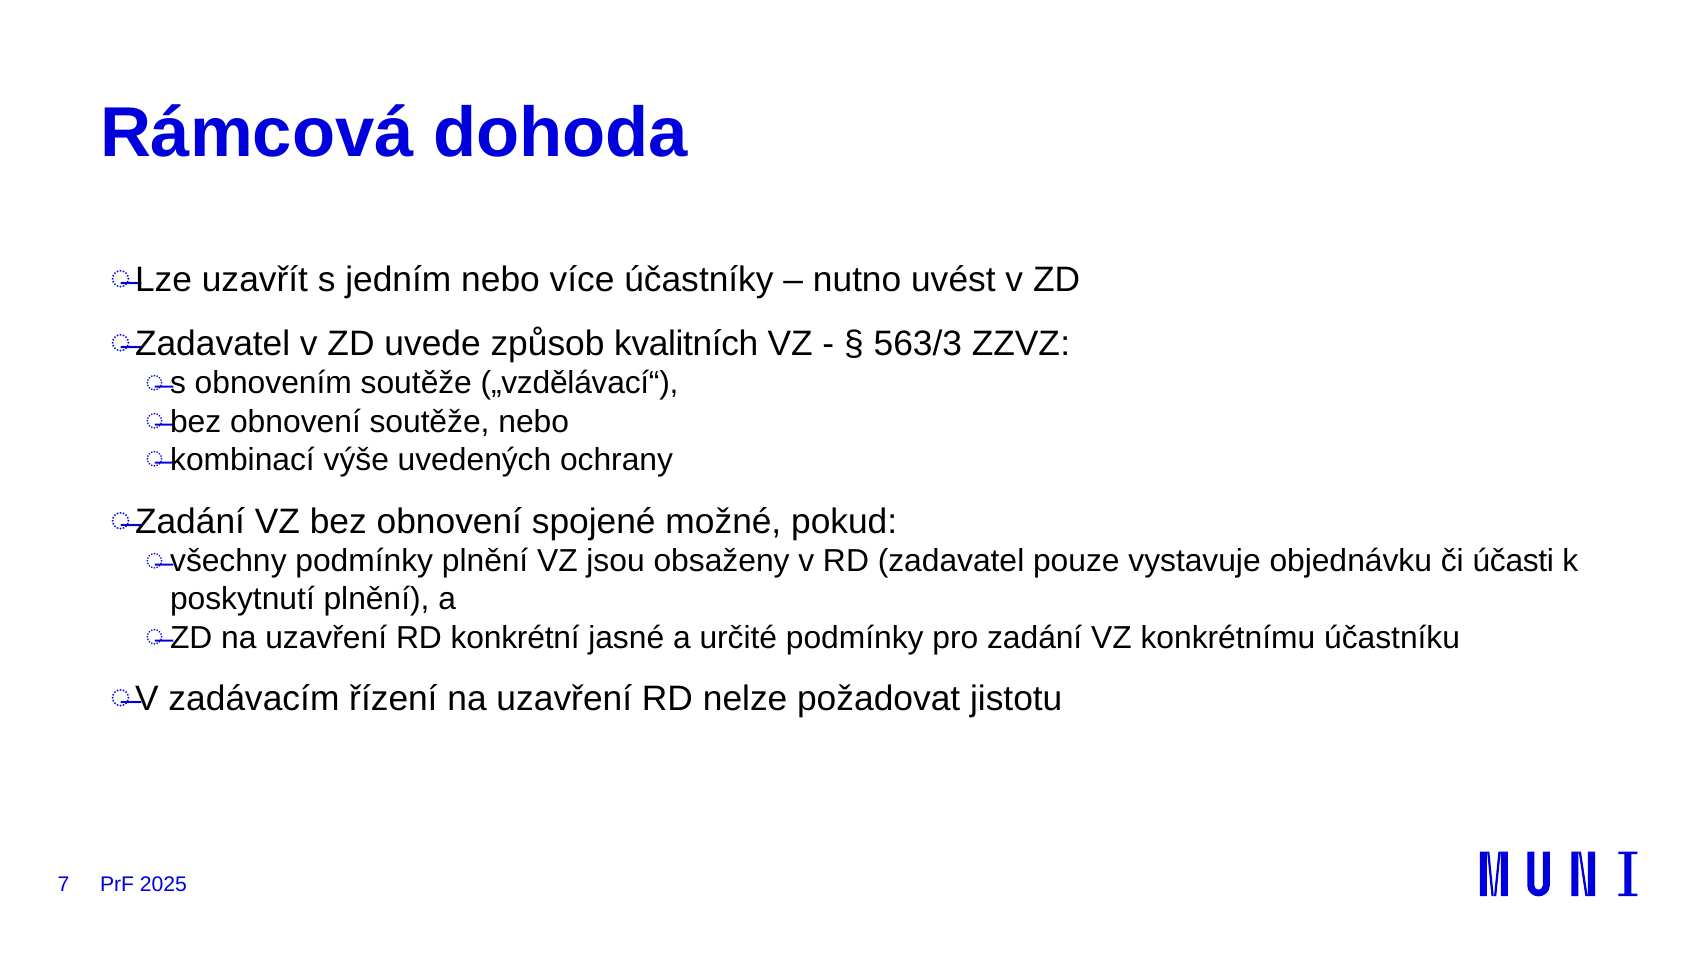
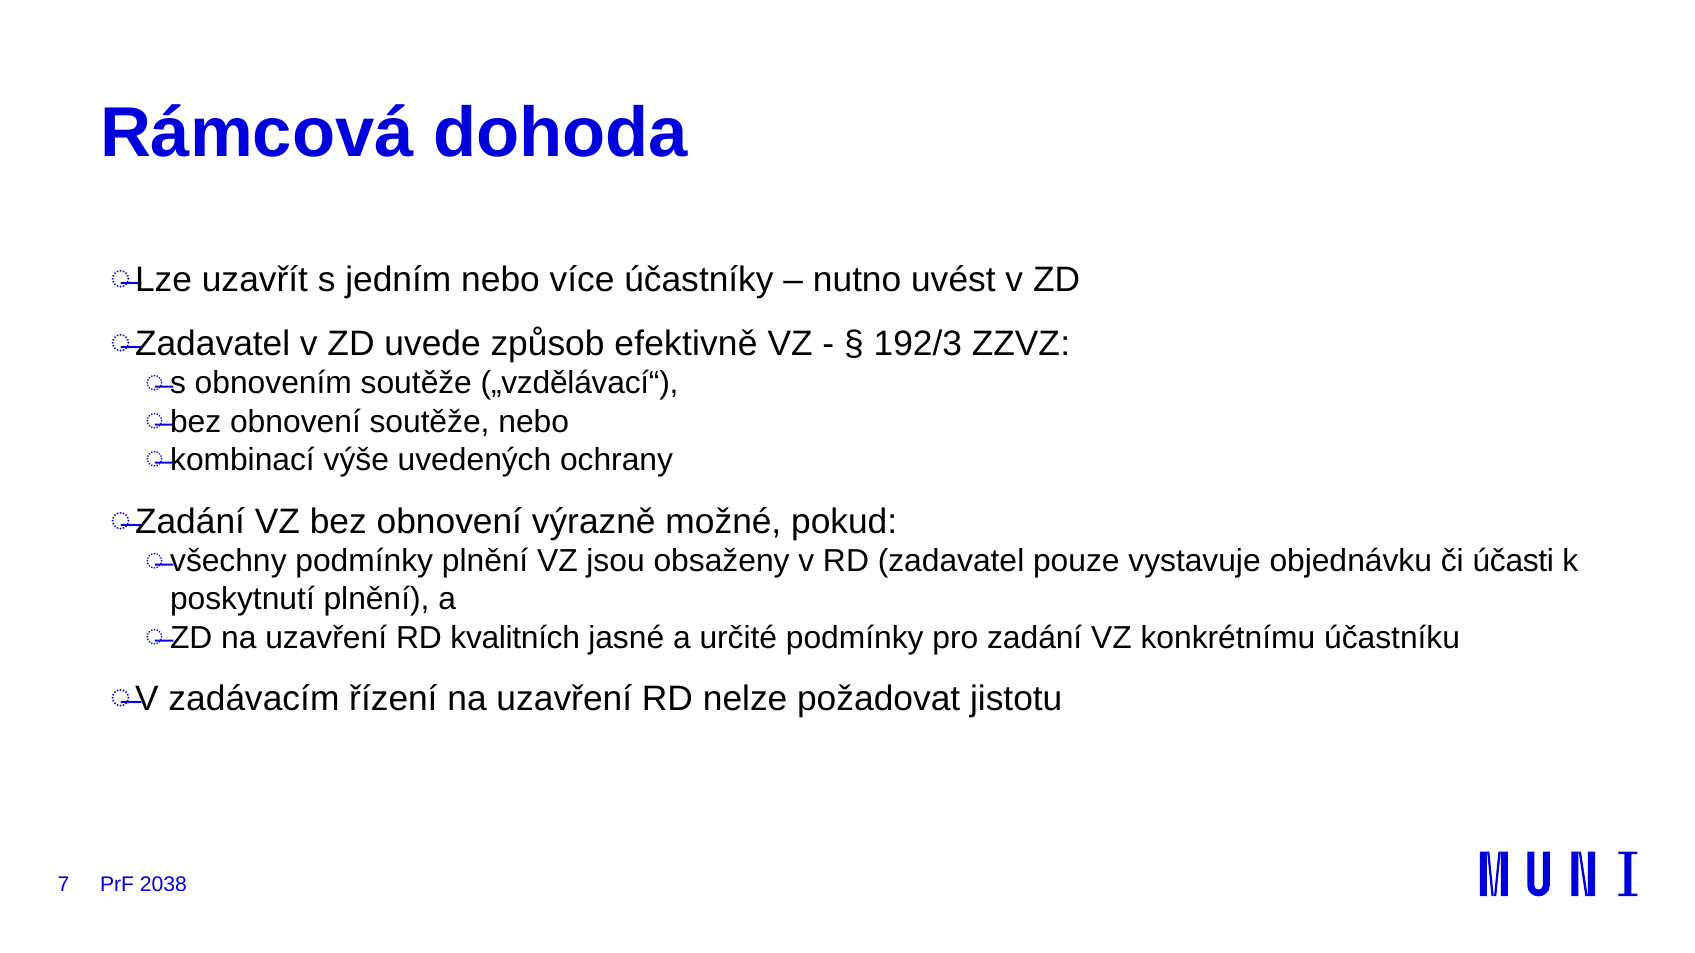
kvalitních: kvalitních -> efektivně
563/3: 563/3 -> 192/3
spojené: spojené -> výrazně
konkrétní: konkrétní -> kvalitních
2025: 2025 -> 2038
